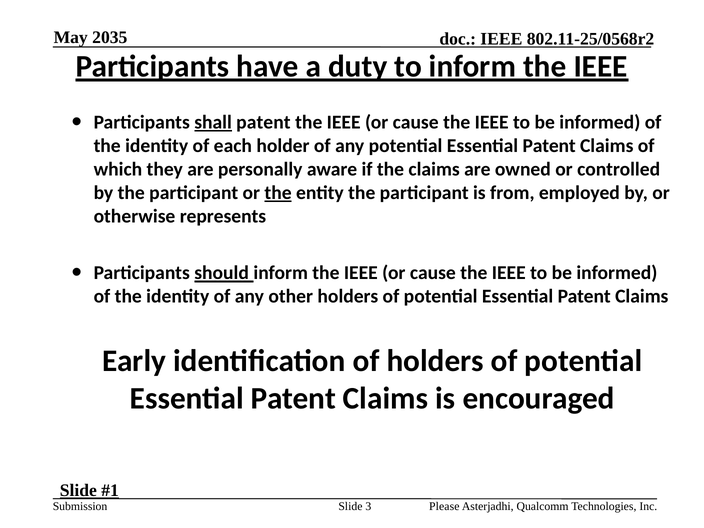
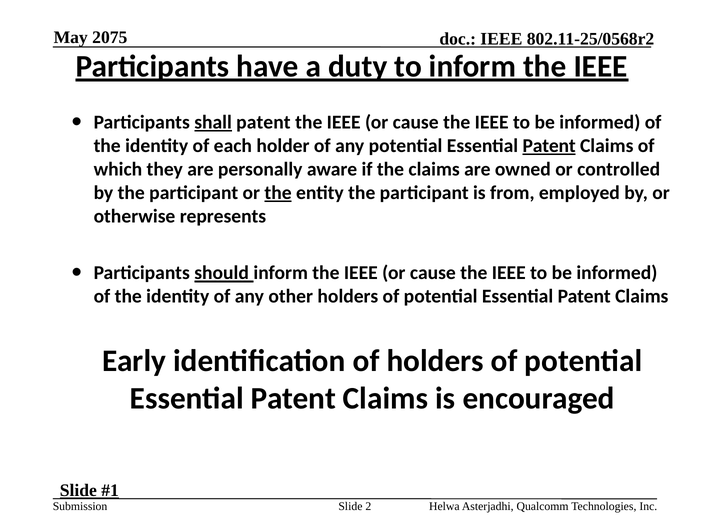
2035: 2035 -> 2075
Patent at (549, 146) underline: none -> present
3: 3 -> 2
Please: Please -> Helwa
